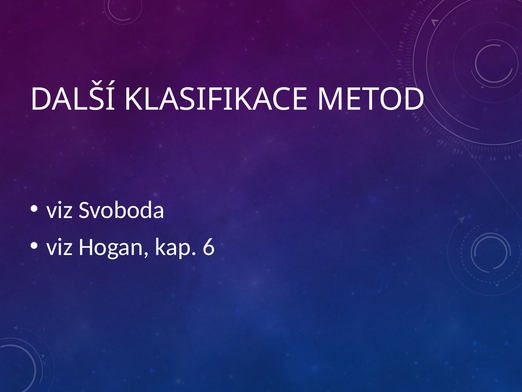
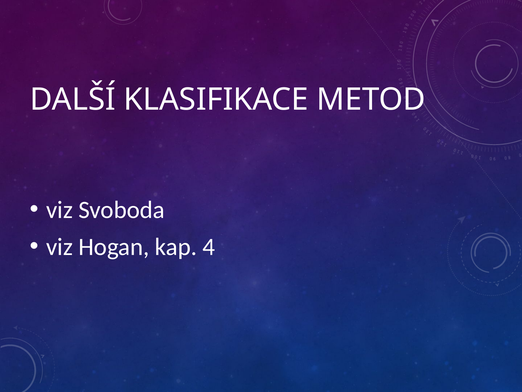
6: 6 -> 4
